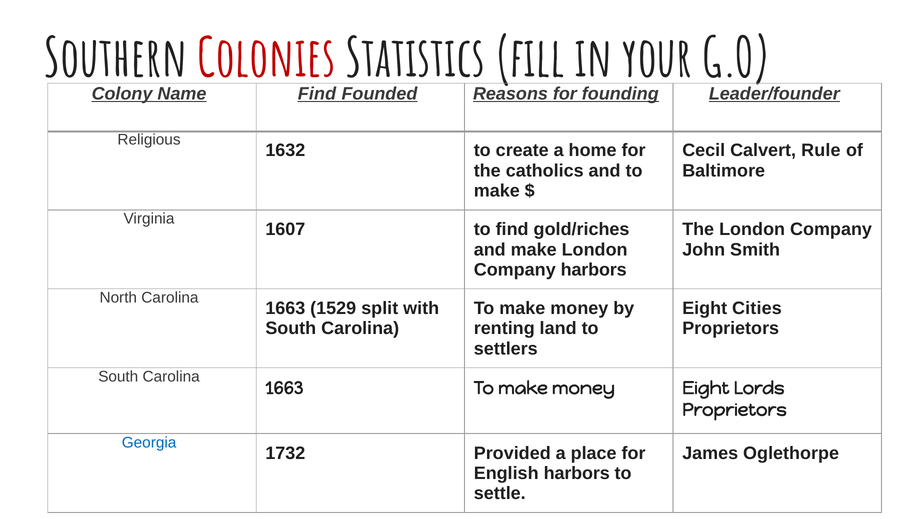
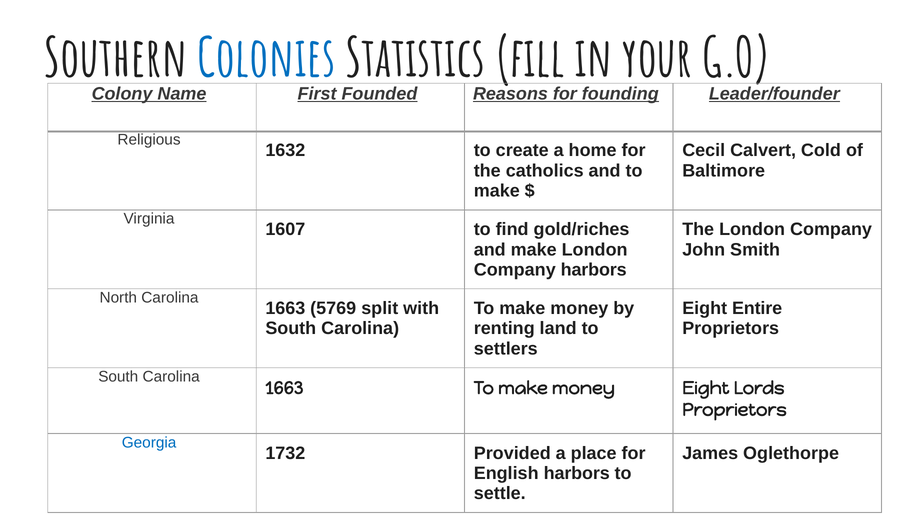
Colonies colour: red -> blue
Name Find: Find -> First
Rule: Rule -> Cold
1529: 1529 -> 5769
Cities: Cities -> Entire
